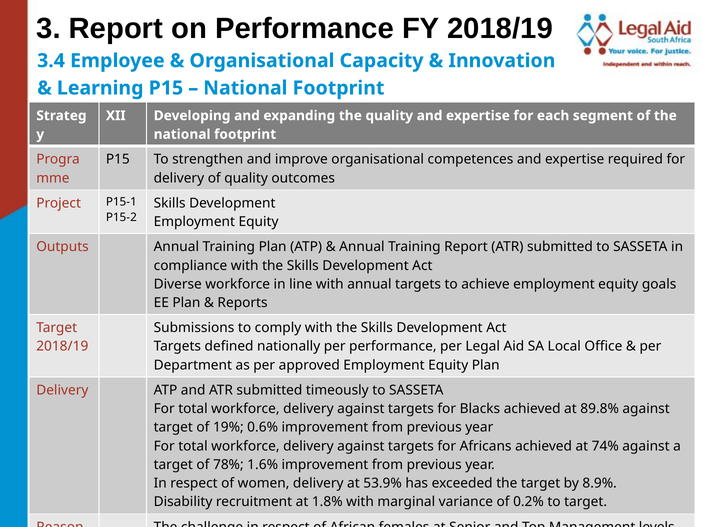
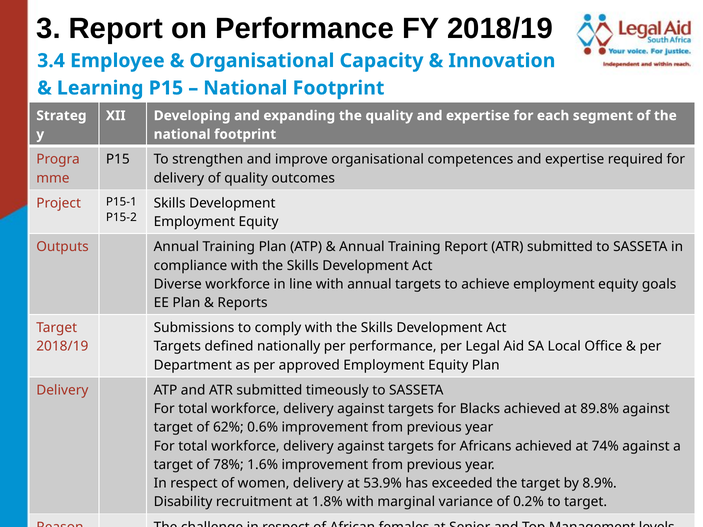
19%: 19% -> 62%
